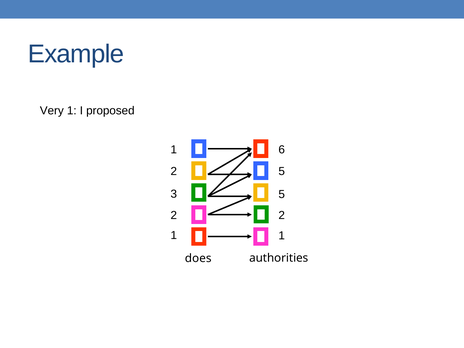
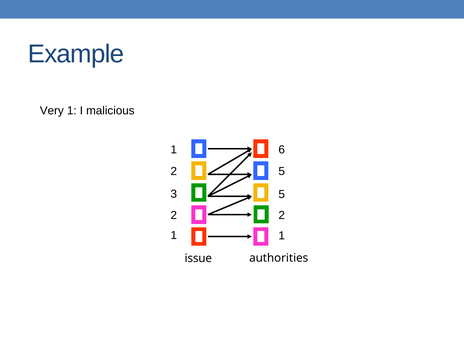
proposed: proposed -> malicious
does: does -> issue
